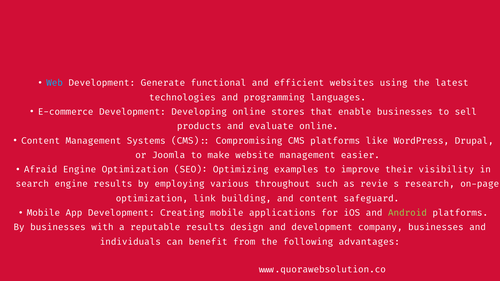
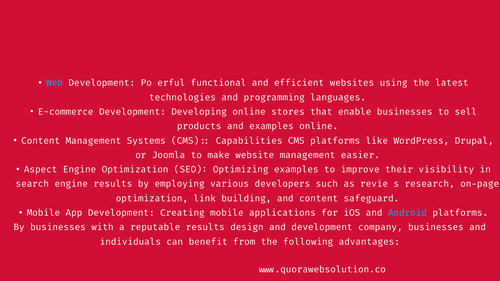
Generate: Generate -> Powerful
and evaluate: evaluate -> examples
Compromising: Compromising -> Capabilities
Afraid: Afraid -> Aspect
throughout: throughout -> developers
Android colour: light green -> light blue
